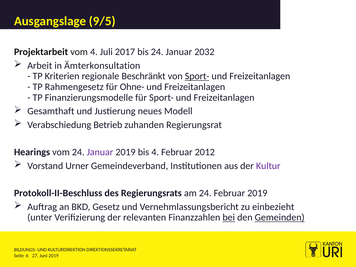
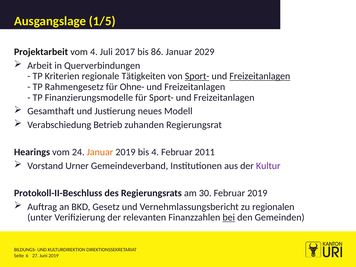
9/5: 9/5 -> 1/5
bis 24: 24 -> 86
2032: 2032 -> 2029
Ämterkonsultation: Ämterkonsultation -> Querverbindungen
Beschränkt: Beschränkt -> Tätigkeiten
Freizeitanlagen at (260, 76) underline: none -> present
Januar at (100, 152) colour: purple -> orange
2012: 2012 -> 2011
am 24: 24 -> 30
einbezieht: einbezieht -> regionalen
Gemeinden underline: present -> none
